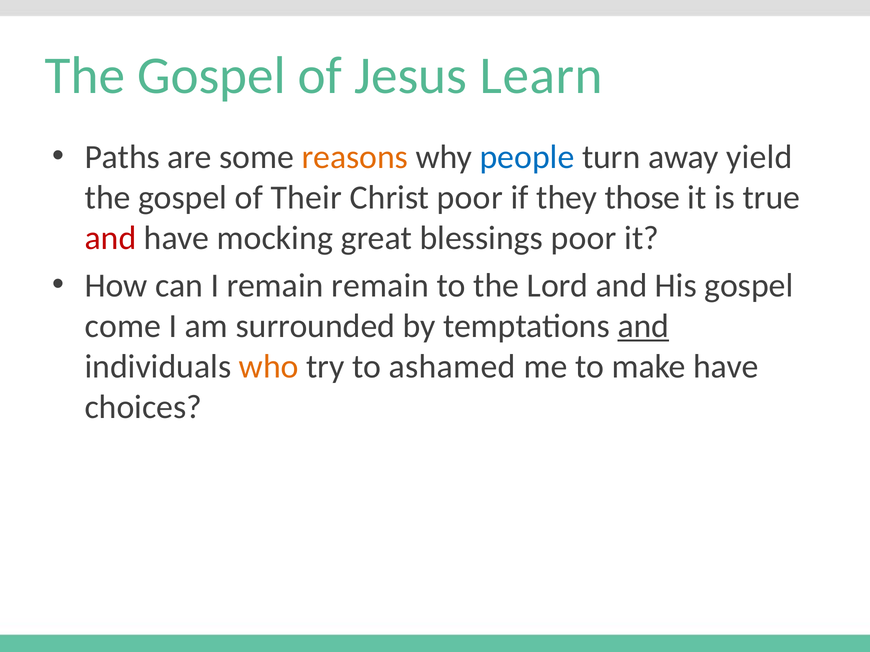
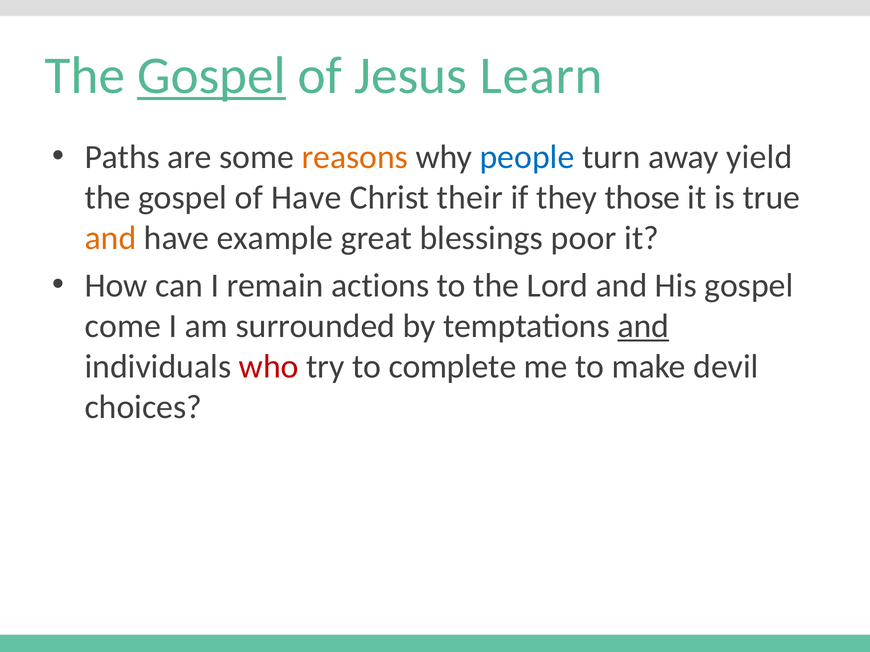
Gospel at (211, 76) underline: none -> present
of Their: Their -> Have
Christ poor: poor -> their
and at (111, 238) colour: red -> orange
mocking: mocking -> example
remain remain: remain -> actions
who colour: orange -> red
ashamed: ashamed -> complete
make have: have -> devil
